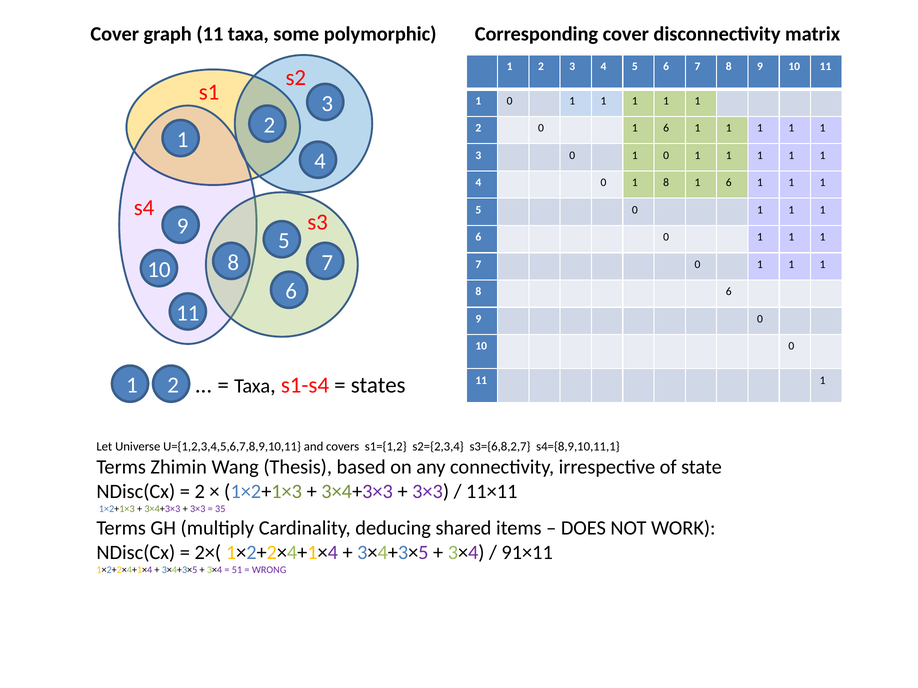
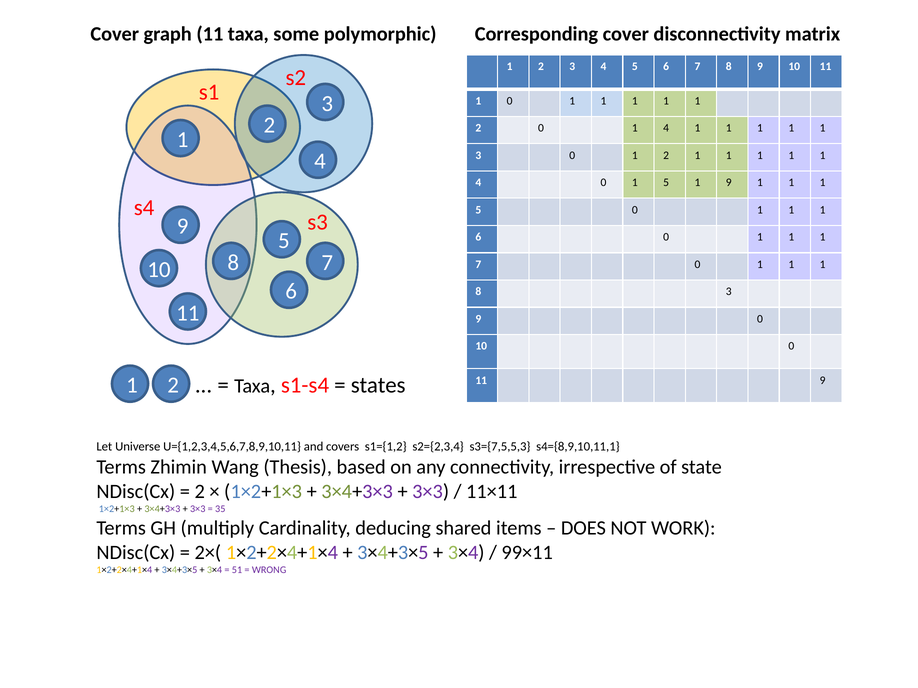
0 1 6: 6 -> 4
0 1 0: 0 -> 2
0 1 8: 8 -> 5
6 at (729, 183): 6 -> 9
8 6: 6 -> 3
1 at (823, 381): 1 -> 9
s3={6,8,2,7: s3={6,8,2,7 -> s3={7,5,5,3
91×11: 91×11 -> 99×11
